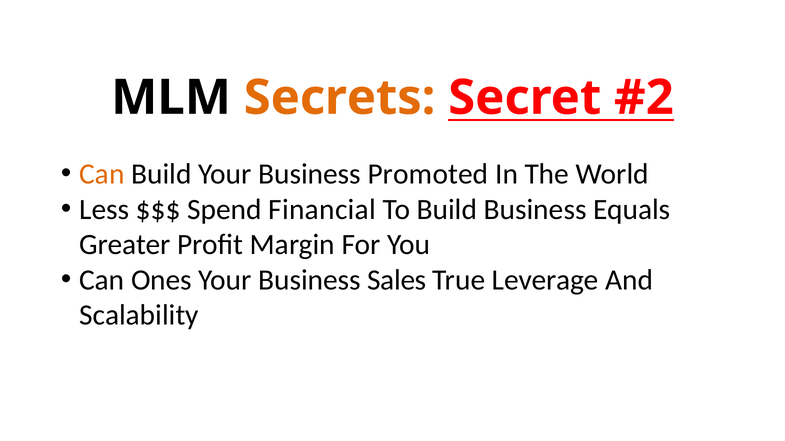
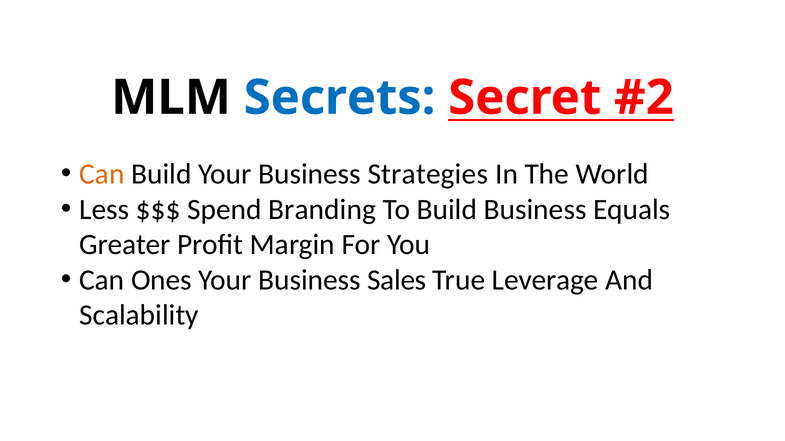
Secrets colour: orange -> blue
Promoted: Promoted -> Strategies
Financial: Financial -> Branding
